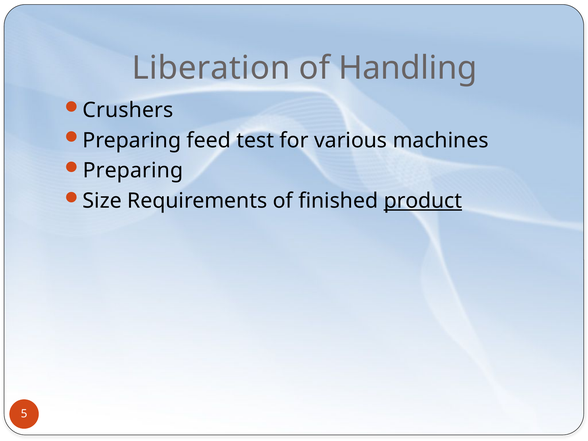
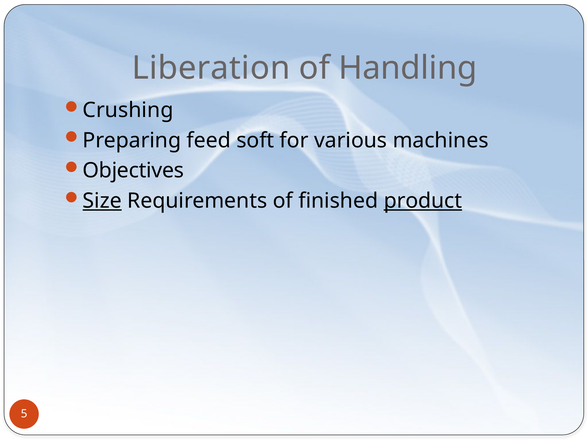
Crushers: Crushers -> Crushing
test: test -> soft
Preparing at (133, 171): Preparing -> Objectives
Size underline: none -> present
